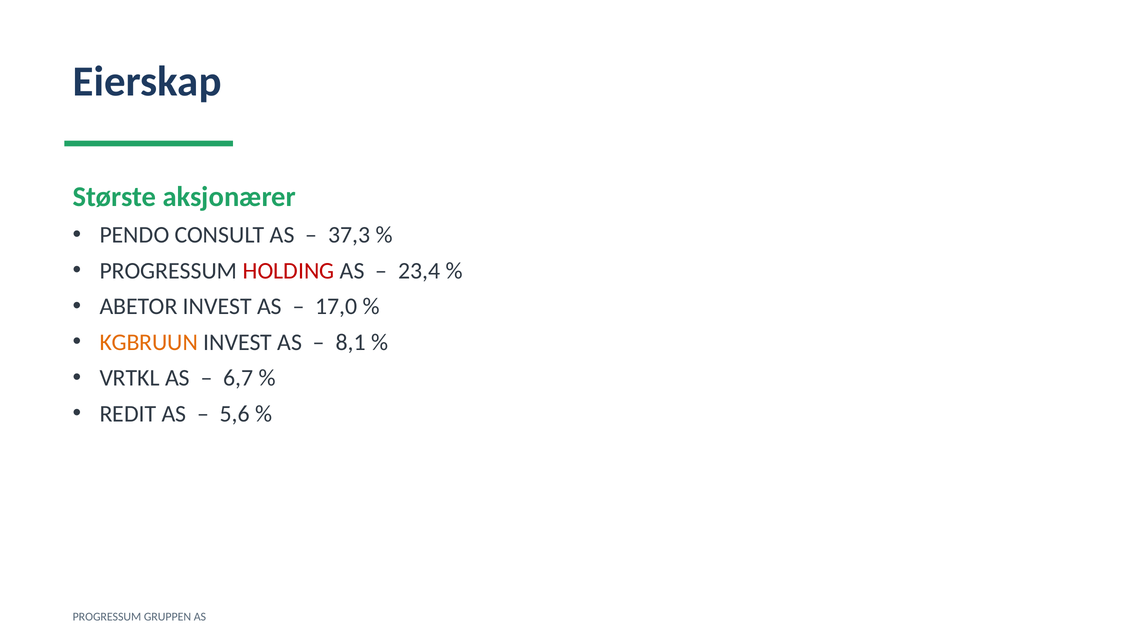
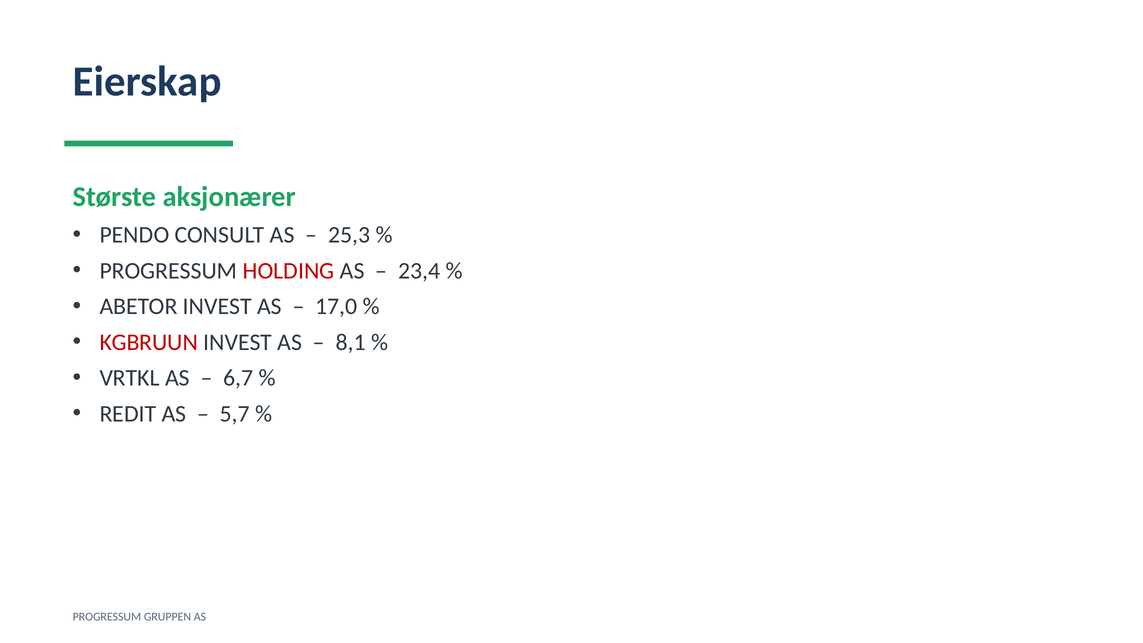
37,3: 37,3 -> 25,3
KGBRUUN colour: orange -> red
5,6: 5,6 -> 5,7
